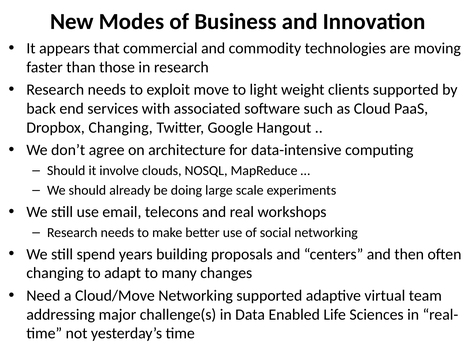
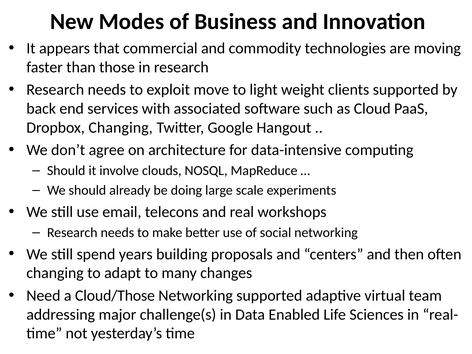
Cloud/Move: Cloud/Move -> Cloud/Those
